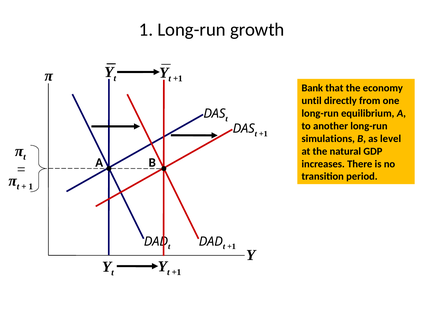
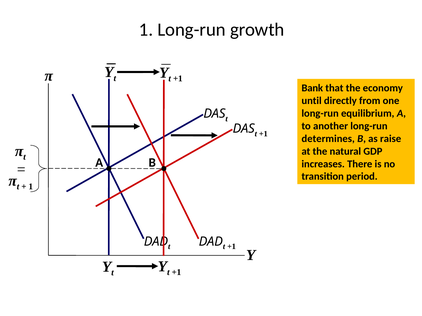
simulations: simulations -> determines
level: level -> raise
